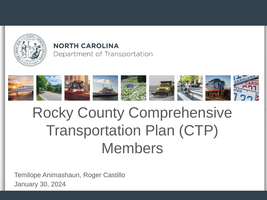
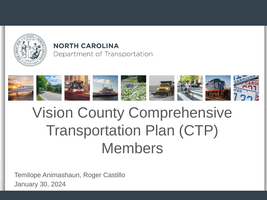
Rocky: Rocky -> Vision
